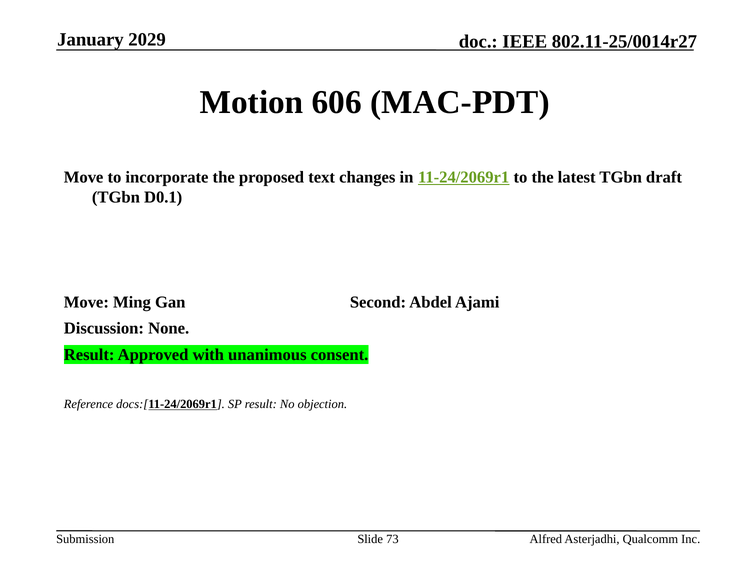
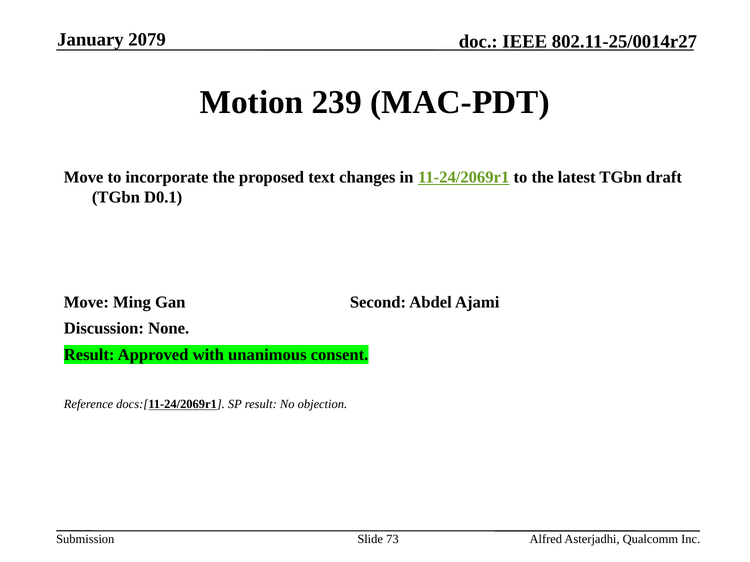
2029: 2029 -> 2079
606: 606 -> 239
